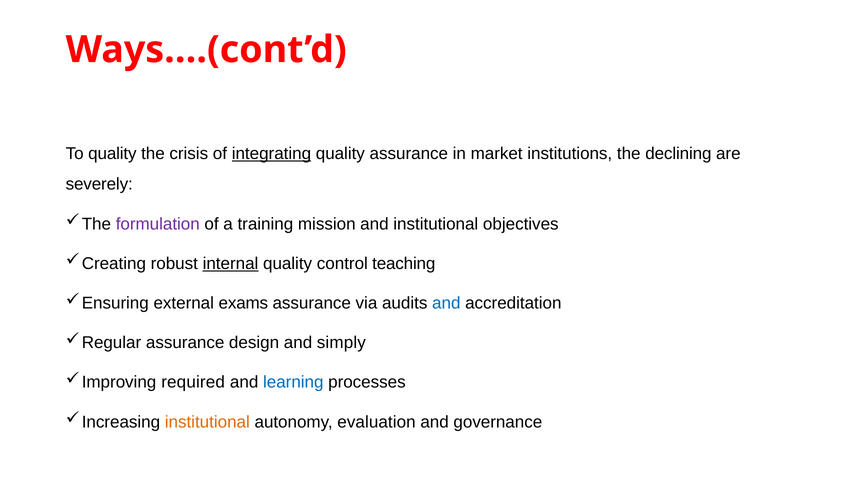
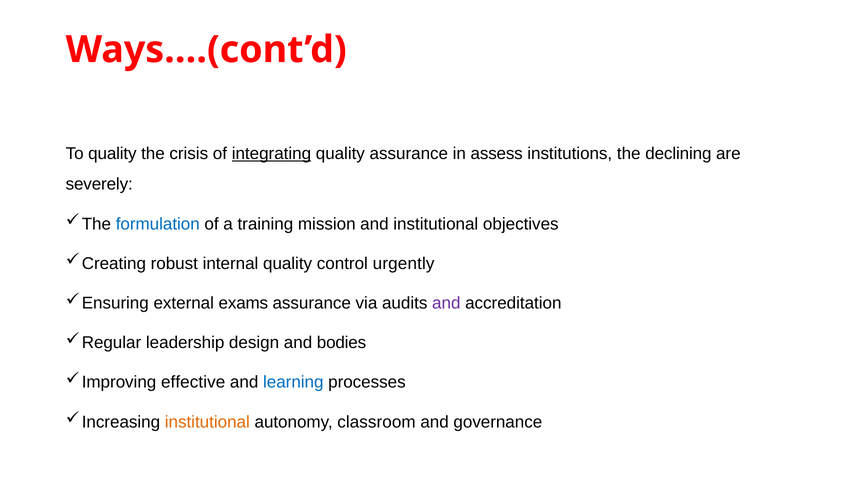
market: market -> assess
formulation colour: purple -> blue
internal underline: present -> none
teaching: teaching -> urgently
and at (446, 303) colour: blue -> purple
assurance at (185, 343): assurance -> leadership
simply: simply -> bodies
required: required -> effective
evaluation: evaluation -> classroom
